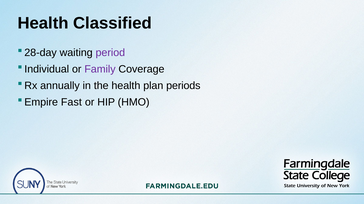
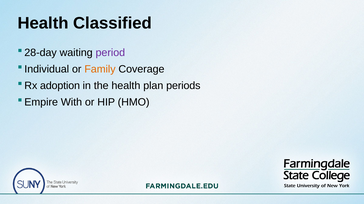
Family colour: purple -> orange
annually: annually -> adoption
Fast: Fast -> With
